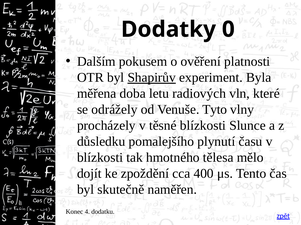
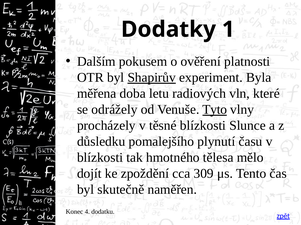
0: 0 -> 1
Tyto underline: none -> present
400: 400 -> 309
